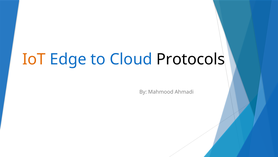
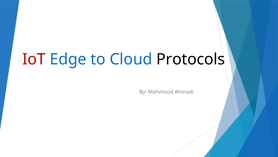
IoT colour: orange -> red
